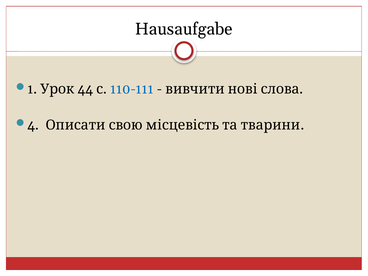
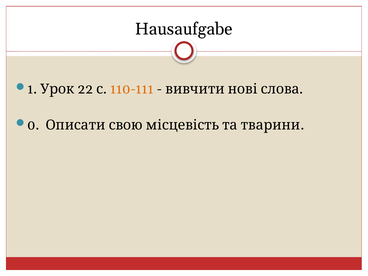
44: 44 -> 22
110-111 colour: blue -> orange
4: 4 -> 0
